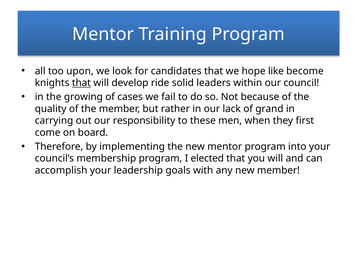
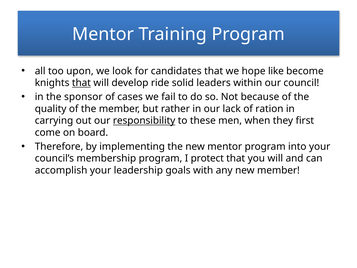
growing: growing -> sponsor
grand: grand -> ration
responsibility underline: none -> present
elected: elected -> protect
